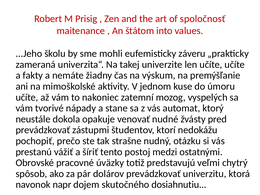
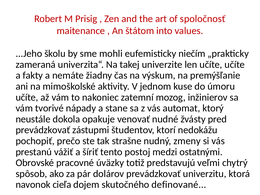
záveru: záveru -> niečím
vyspelých: vyspelých -> inžinierov
otázku: otázku -> zmeny
napr: napr -> cieľa
dosiahnutiu: dosiahnutiu -> definované
